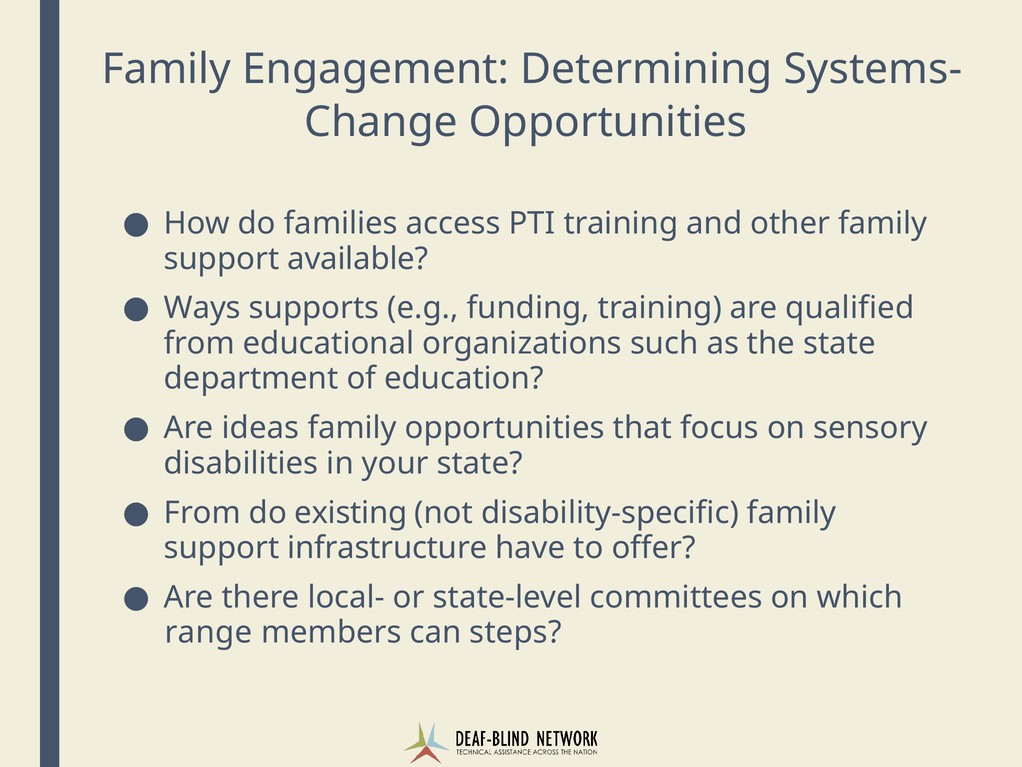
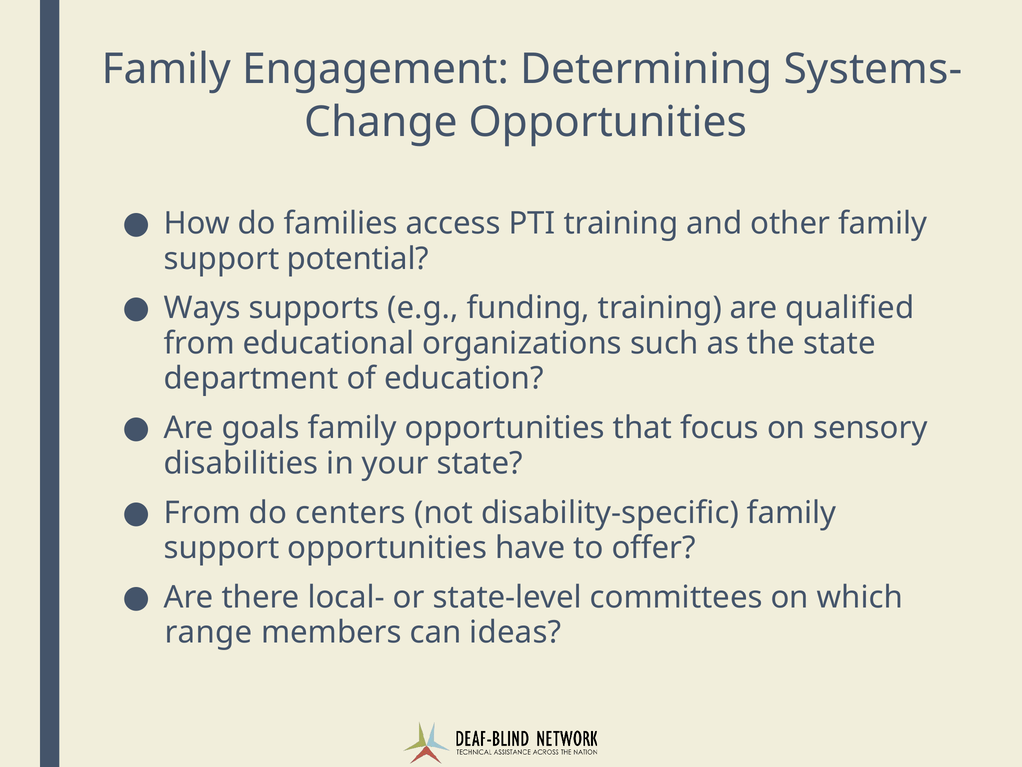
available: available -> potential
ideas: ideas -> goals
existing: existing -> centers
support infrastructure: infrastructure -> opportunities
steps: steps -> ideas
